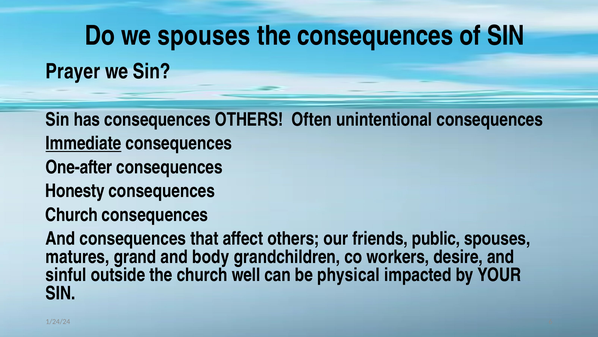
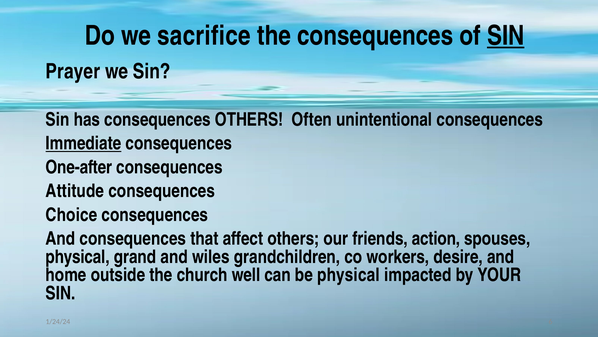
we spouses: spouses -> sacrifice
SIN at (506, 36) underline: none -> present
Honesty: Honesty -> Attitude
Church at (72, 215): Church -> Choice
public: public -> action
matures at (78, 256): matures -> physical
body: body -> wiles
sinful: sinful -> home
